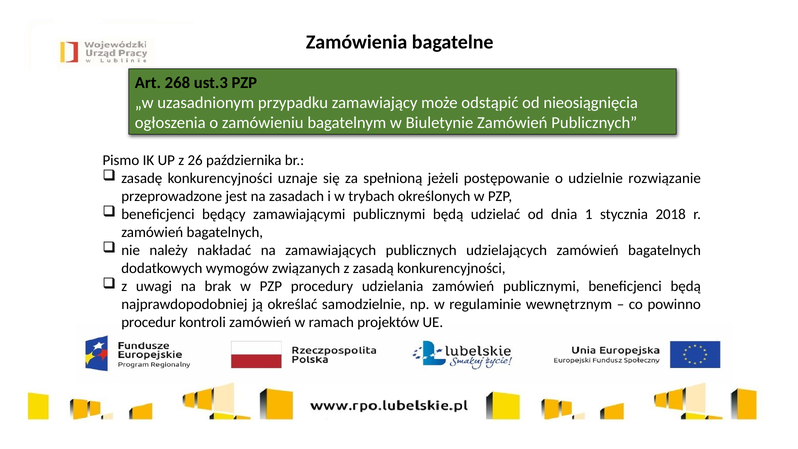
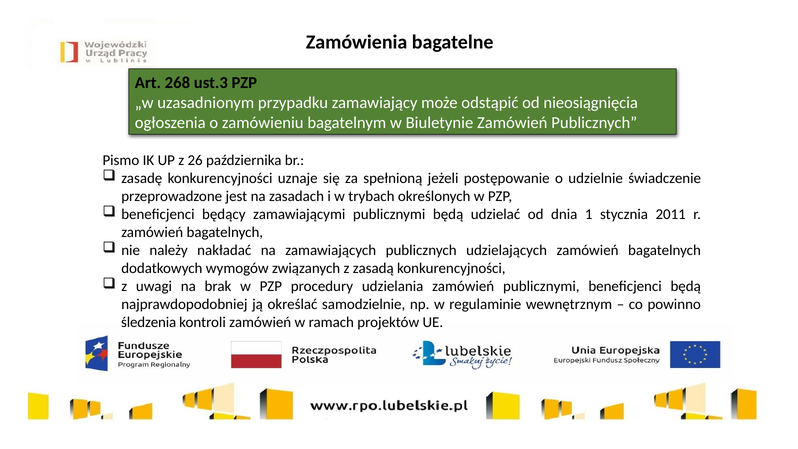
rozwiązanie: rozwiązanie -> świadczenie
2018: 2018 -> 2011
procedur: procedur -> śledzenia
